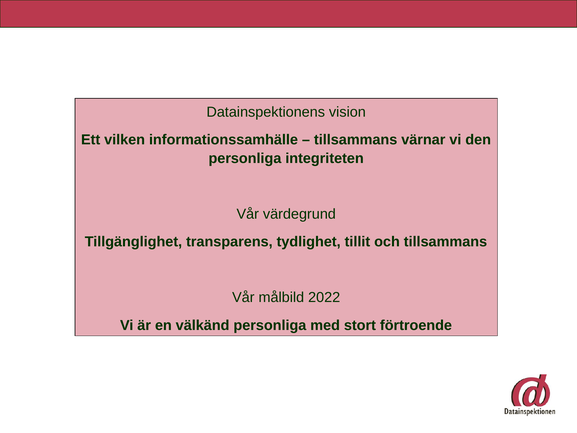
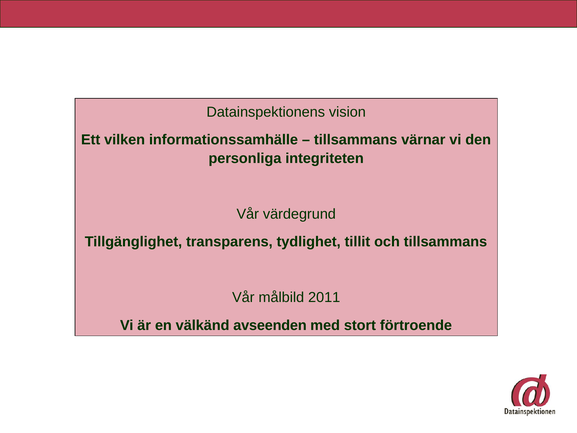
2022: 2022 -> 2011
välkänd personliga: personliga -> avseenden
